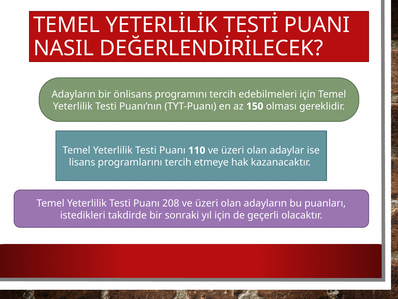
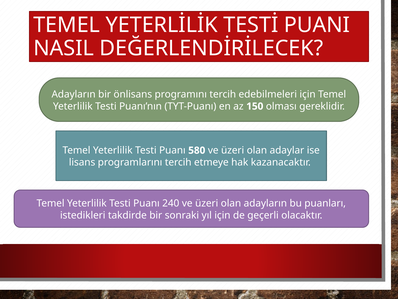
110: 110 -> 580
208: 208 -> 240
